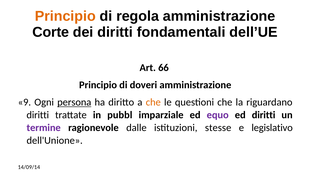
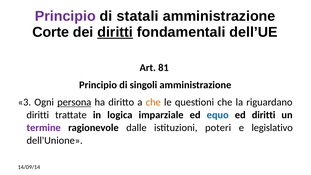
Principio at (65, 16) colour: orange -> purple
regola: regola -> statali
diritti at (115, 32) underline: none -> present
66: 66 -> 81
doveri: doveri -> singoli
9: 9 -> 3
pubbl: pubbl -> logica
equo colour: purple -> blue
stesse: stesse -> poteri
